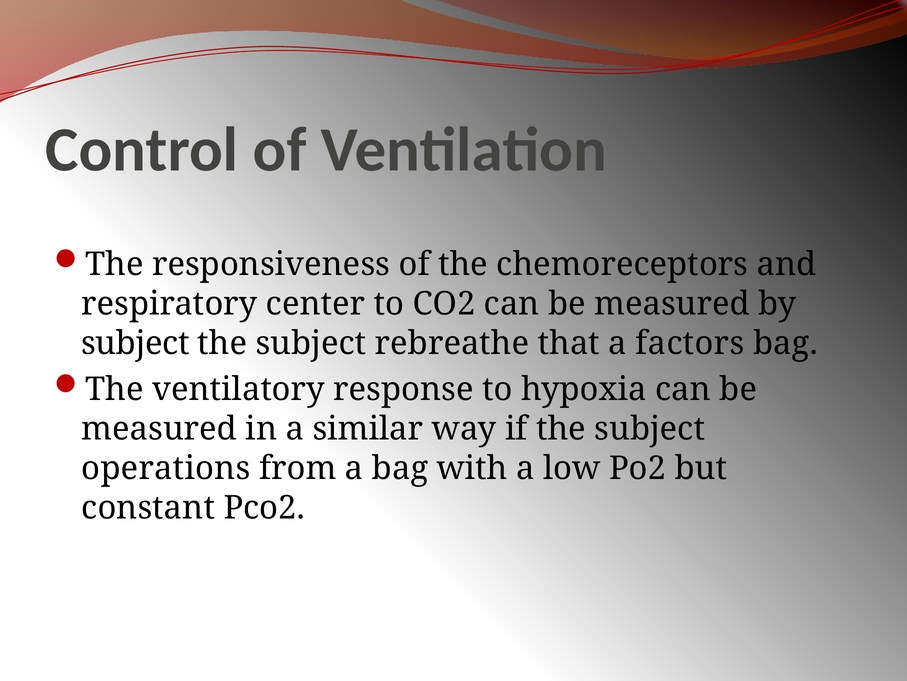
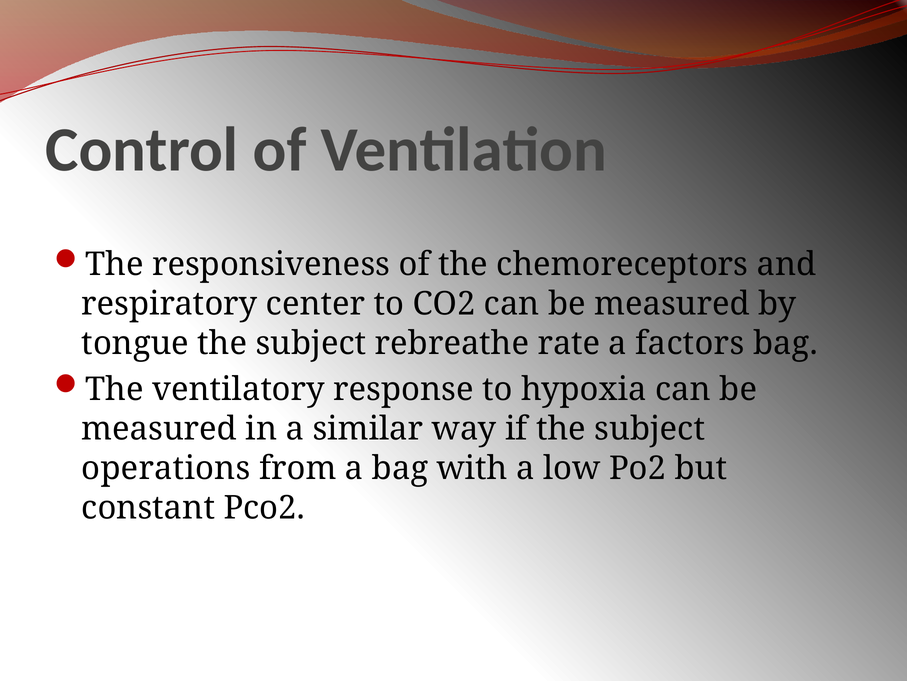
subject at (135, 343): subject -> tongue
that: that -> rate
